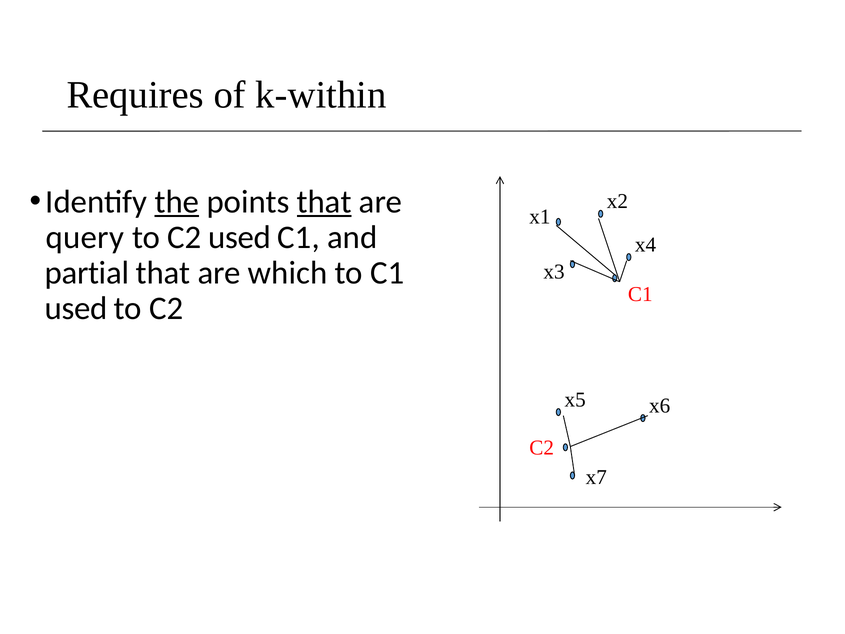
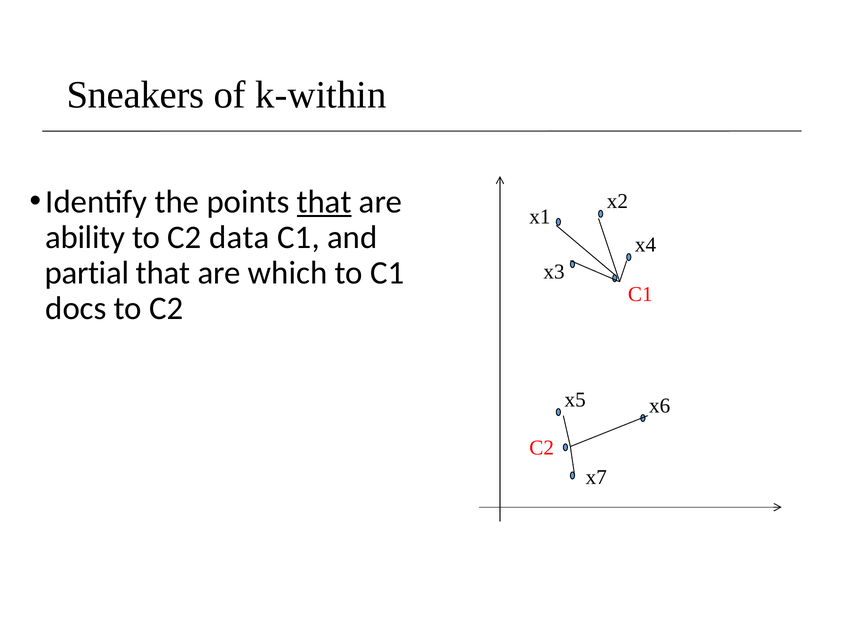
Requires: Requires -> Sneakers
the underline: present -> none
query: query -> ability
C2 used: used -> data
used at (76, 308): used -> docs
